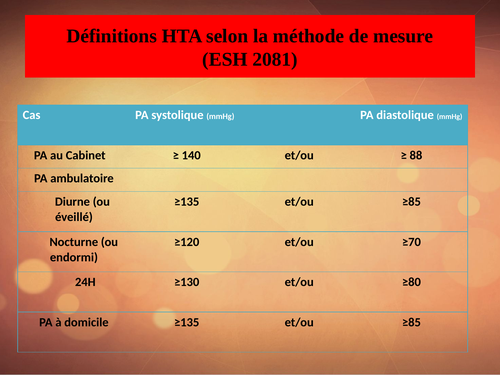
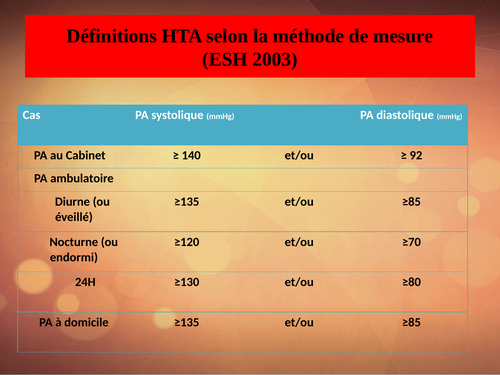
2081: 2081 -> 2003
88: 88 -> 92
